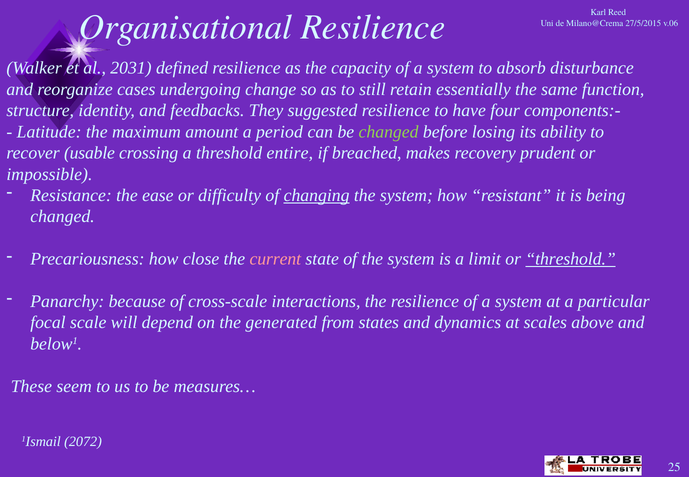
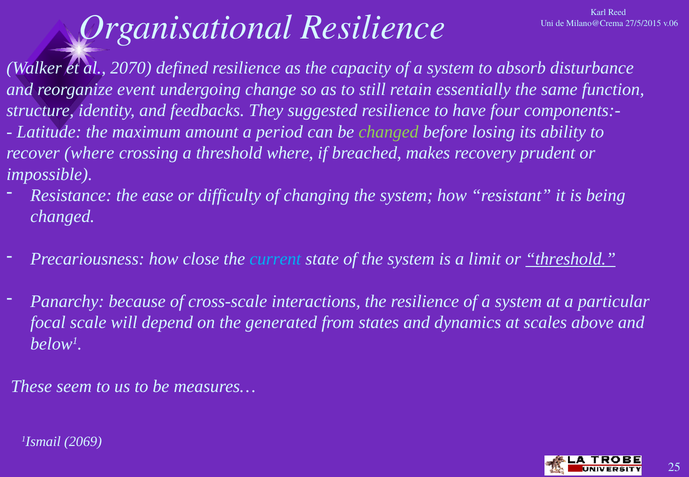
2031: 2031 -> 2070
cases: cases -> event
recover usable: usable -> where
threshold entire: entire -> where
changing underline: present -> none
current colour: pink -> light blue
2072: 2072 -> 2069
